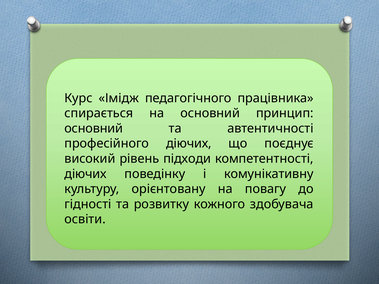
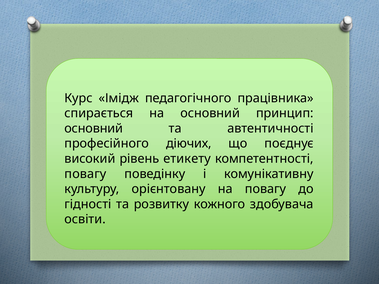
підходи: підходи -> етикету
діючих at (86, 174): діючих -> повагу
